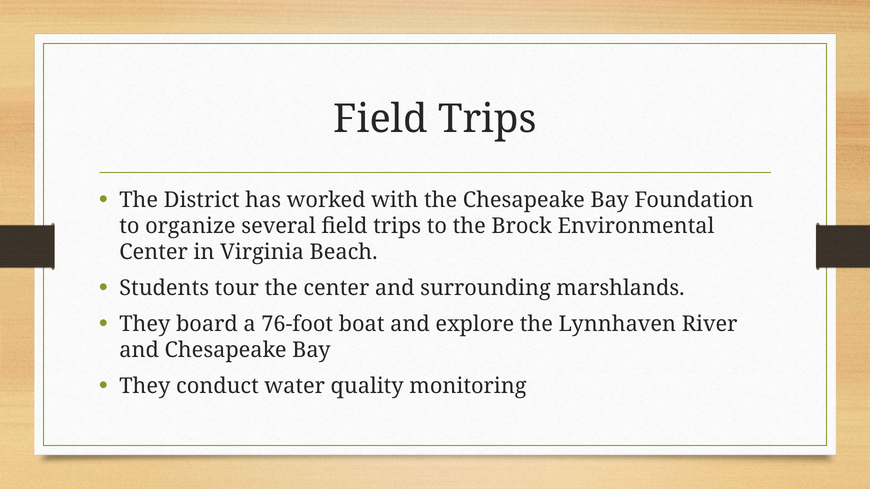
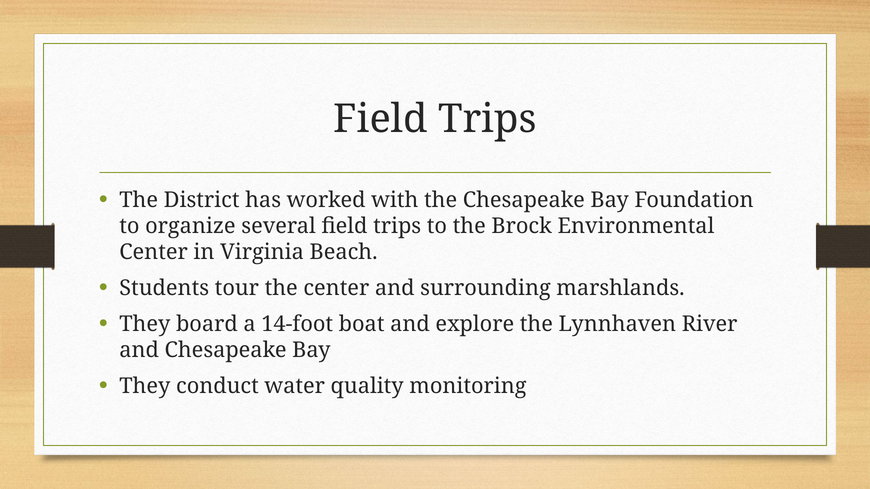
76-foot: 76-foot -> 14-foot
